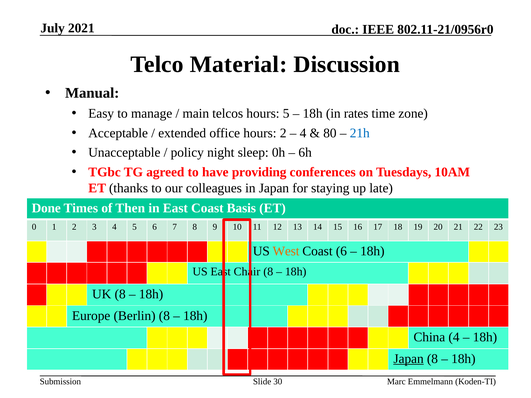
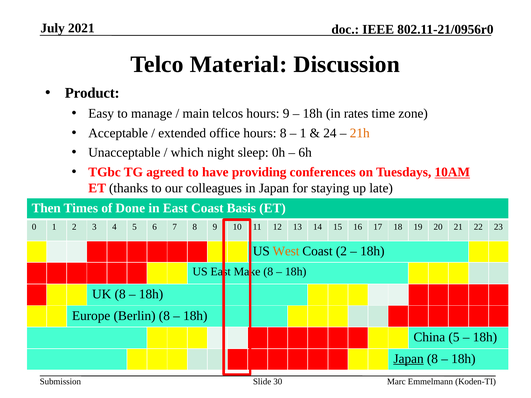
Manual: Manual -> Product
hours 5: 5 -> 9
hours 2: 2 -> 8
4 at (303, 133): 4 -> 1
80: 80 -> 24
21h colour: blue -> orange
policy: policy -> which
10AM underline: none -> present
Done: Done -> Then
Then: Then -> Done
Coast 6: 6 -> 2
Chair: Chair -> Make
China 4: 4 -> 5
